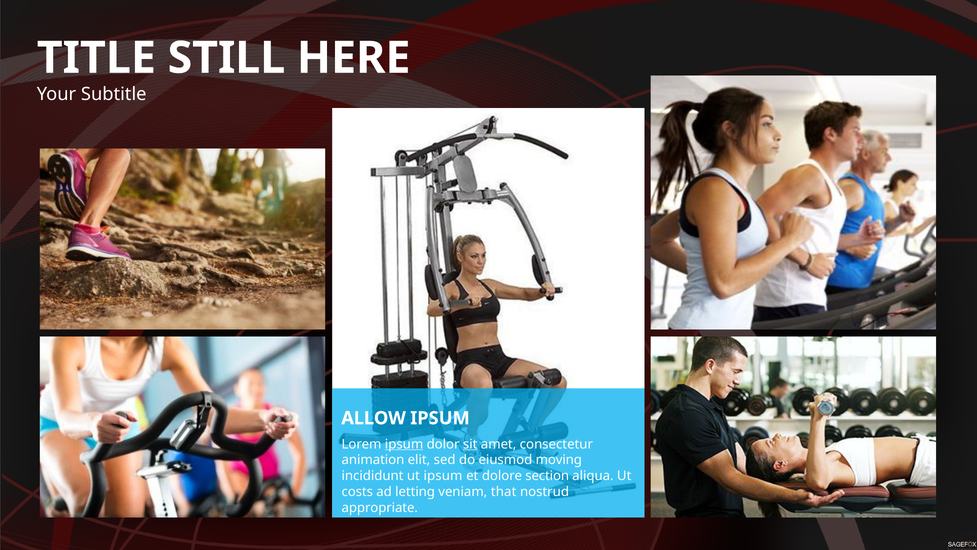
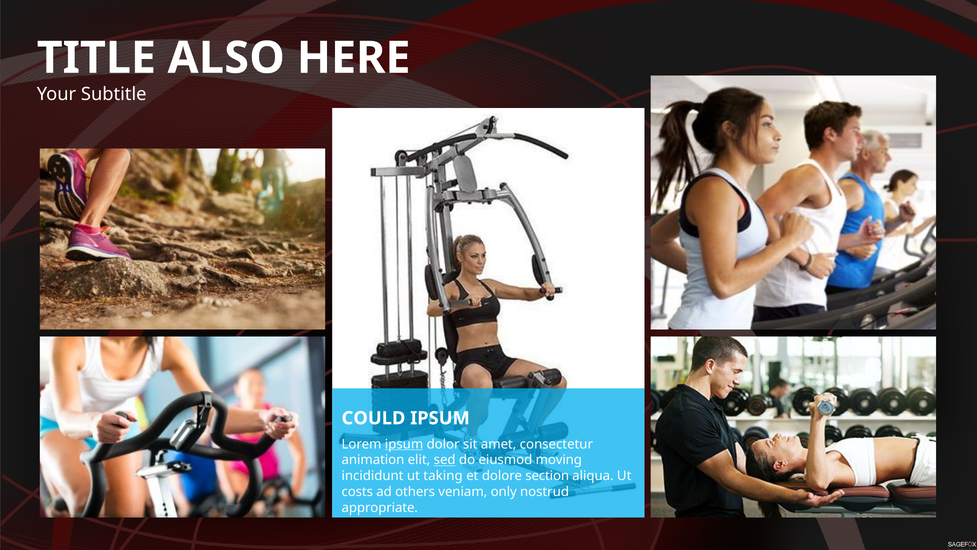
STILL: STILL -> ALSO
ALLOW: ALLOW -> COULD
sit underline: present -> none
sed underline: none -> present
ut ipsum: ipsum -> taking
letting: letting -> others
that: that -> only
